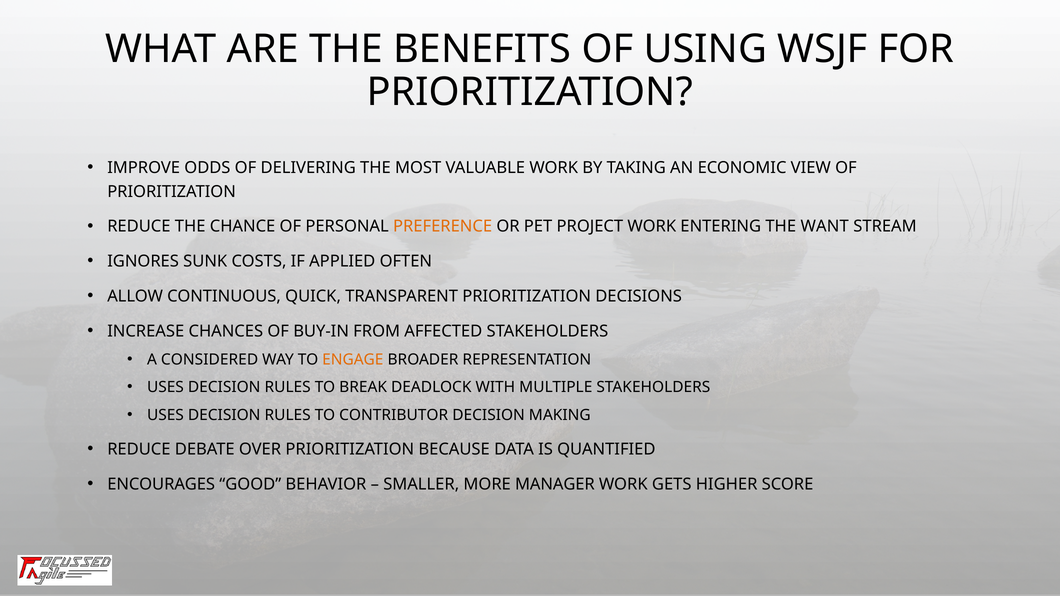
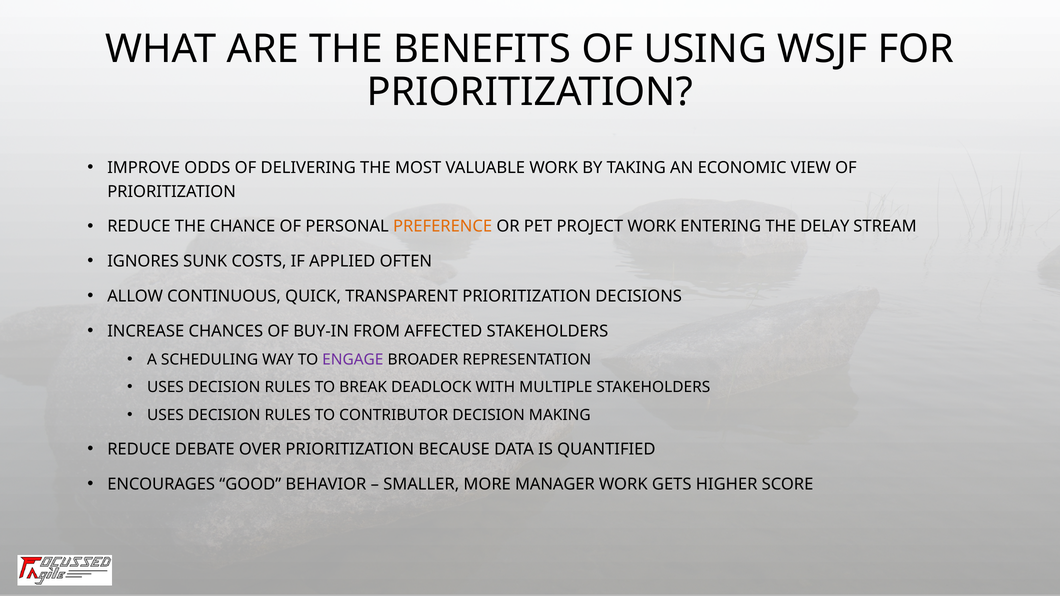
WANT: WANT -> DELAY
CONSIDERED: CONSIDERED -> SCHEDULING
ENGAGE colour: orange -> purple
